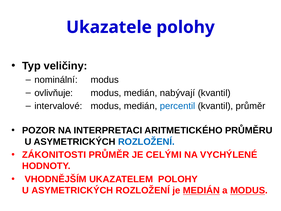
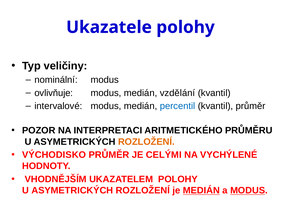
nabývají: nabývají -> vzdělání
ROZLOŽENÍ at (146, 142) colour: blue -> orange
ZÁKONITOSTI: ZÁKONITOSTI -> VÝCHODISKO
